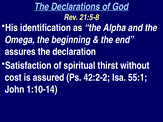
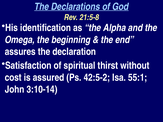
42:2-2: 42:2-2 -> 42:5-2
1:10-14: 1:10-14 -> 3:10-14
